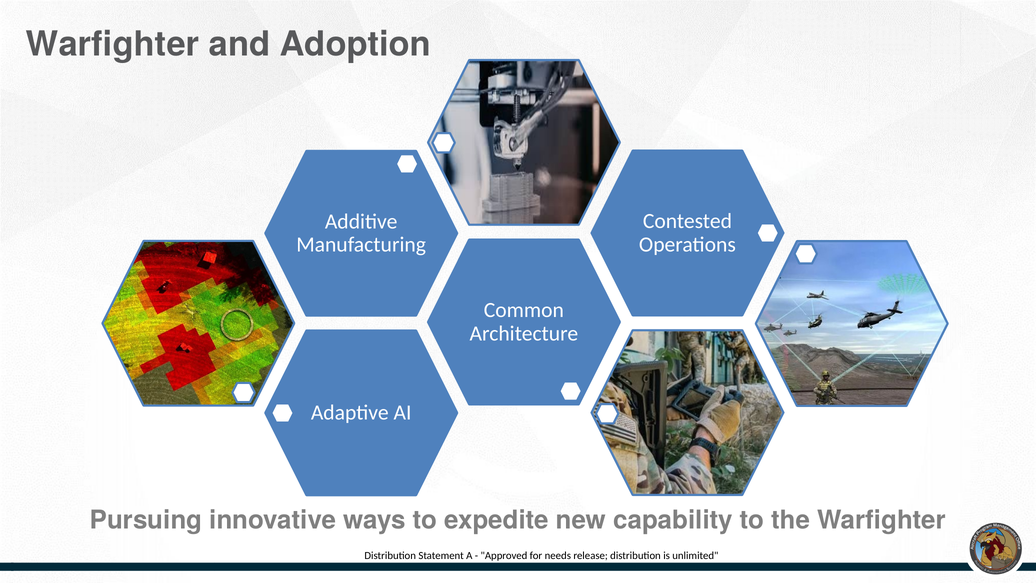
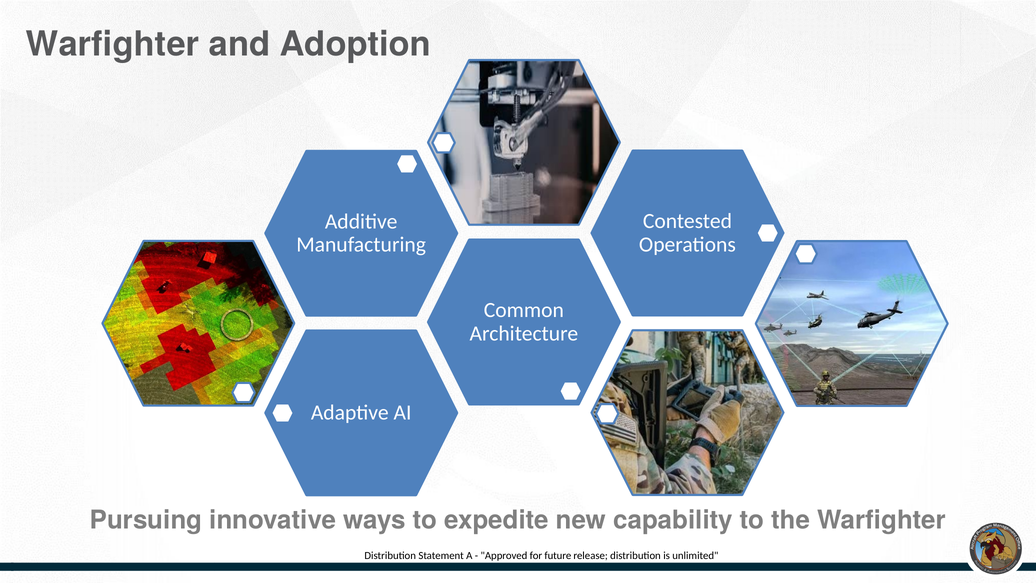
needs: needs -> future
